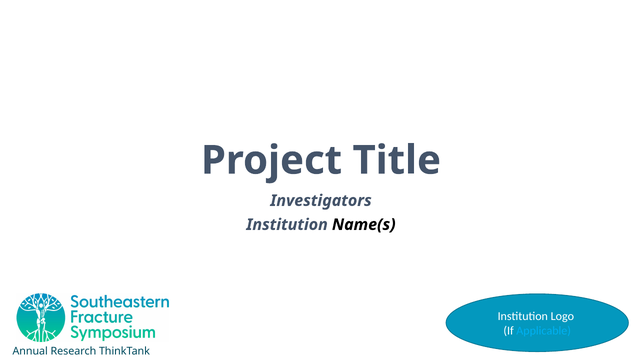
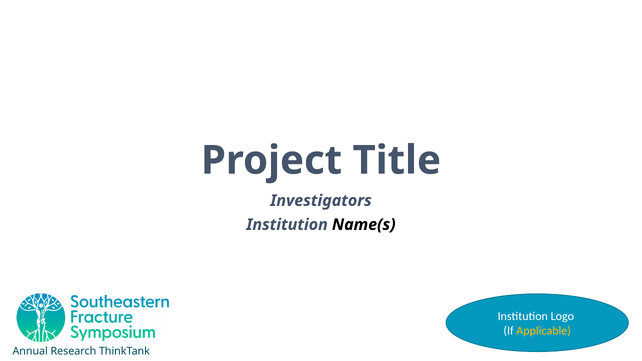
Applicable colour: light blue -> yellow
